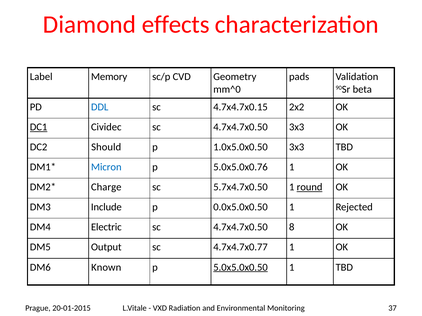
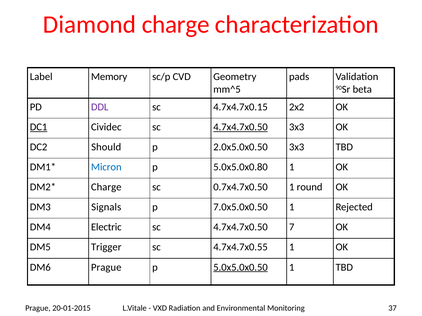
Diamond effects: effects -> charge
mm^0: mm^0 -> mm^5
DDL colour: blue -> purple
4.7x4.7x0.50 at (241, 127) underline: none -> present
1.0x5.0x0.50: 1.0x5.0x0.50 -> 2.0x5.0x0.50
5.0x5.0x0.76: 5.0x5.0x0.76 -> 5.0x5.0x0.80
5.7x4.7x0.50: 5.7x4.7x0.50 -> 0.7x4.7x0.50
round underline: present -> none
Include: Include -> Signals
0.0x5.0x0.50: 0.0x5.0x0.50 -> 7.0x5.0x0.50
8: 8 -> 7
Output: Output -> Trigger
4.7x4.7x0.77: 4.7x4.7x0.77 -> 4.7x4.7x0.55
DM6 Known: Known -> Prague
